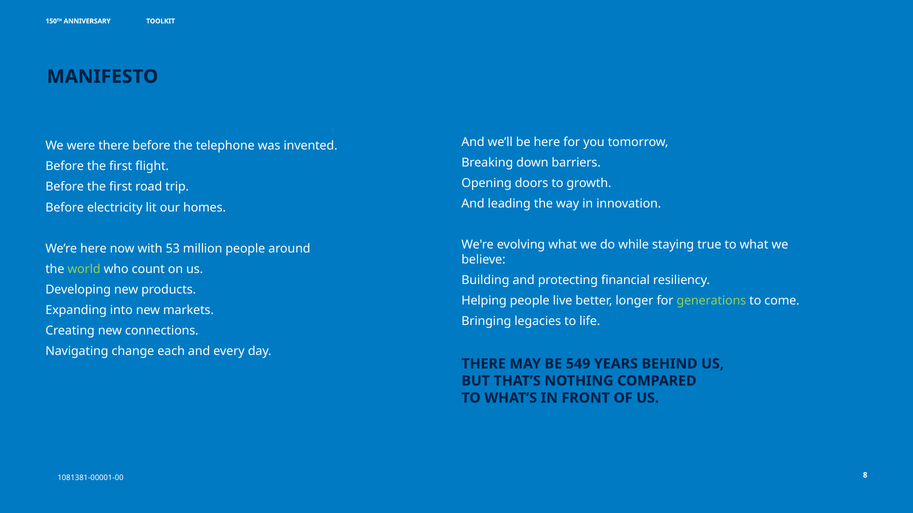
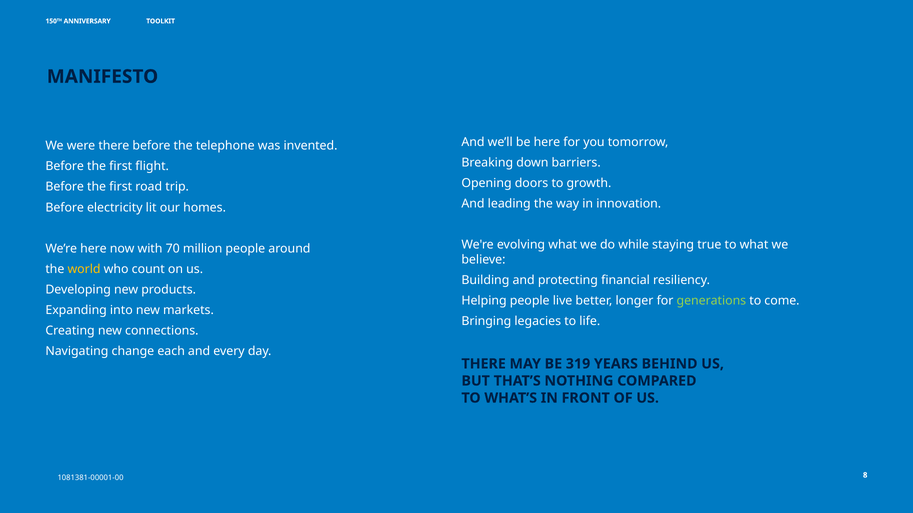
53: 53 -> 70
world colour: light green -> yellow
549: 549 -> 319
